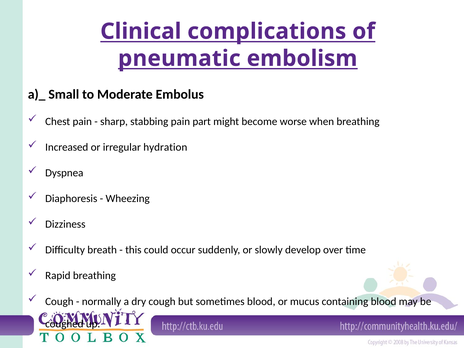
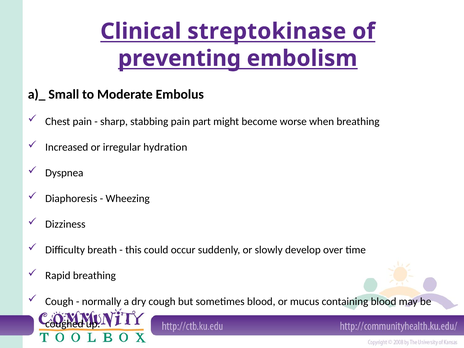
complications: complications -> streptokinase
pneumatic: pneumatic -> preventing
